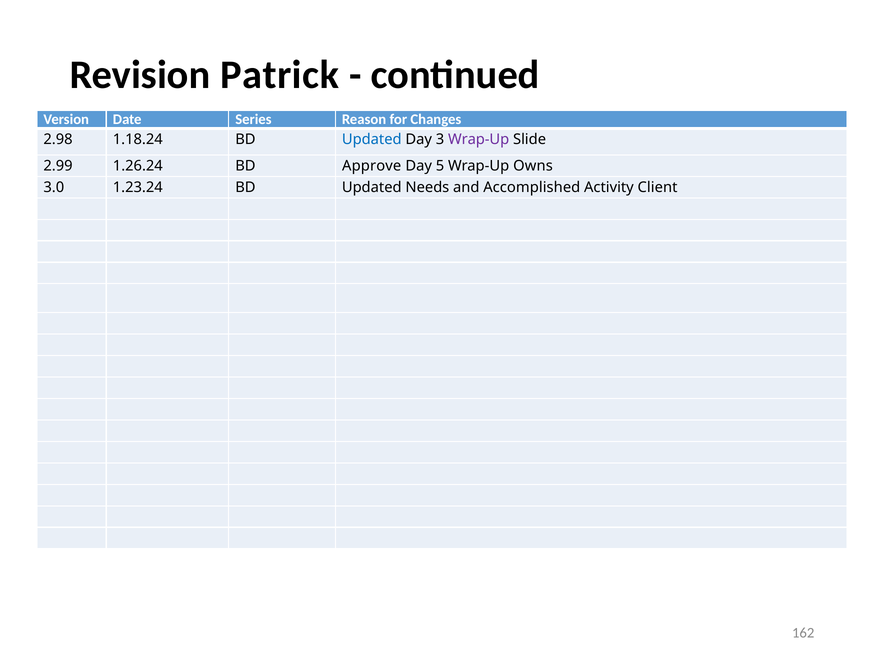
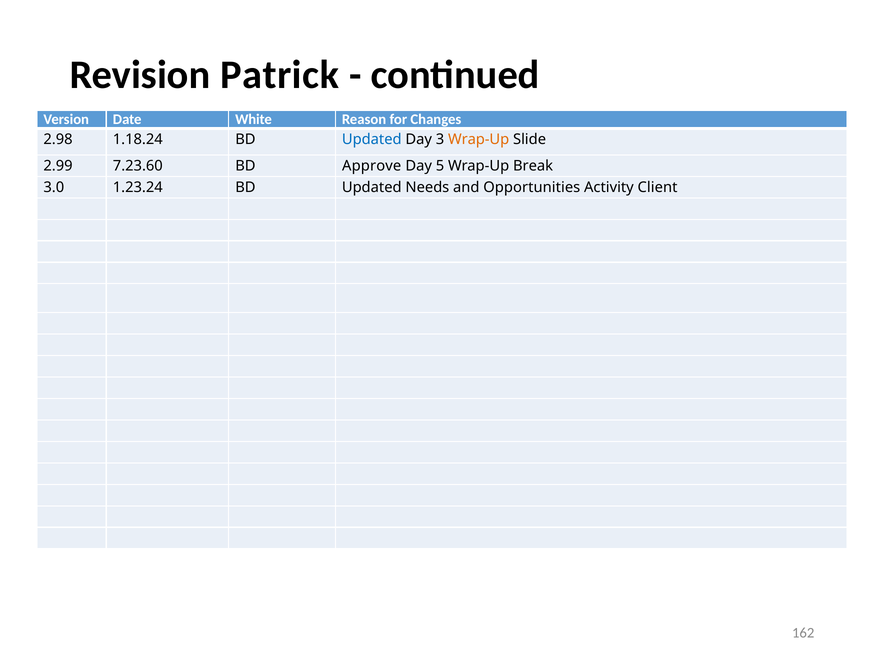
Series: Series -> White
Wrap-Up at (479, 139) colour: purple -> orange
1.26.24: 1.26.24 -> 7.23.60
Owns: Owns -> Break
Accomplished: Accomplished -> Opportunities
